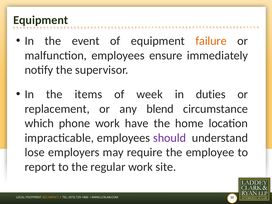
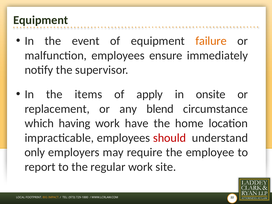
week: week -> apply
duties: duties -> onsite
phone: phone -> having
should colour: purple -> red
lose: lose -> only
